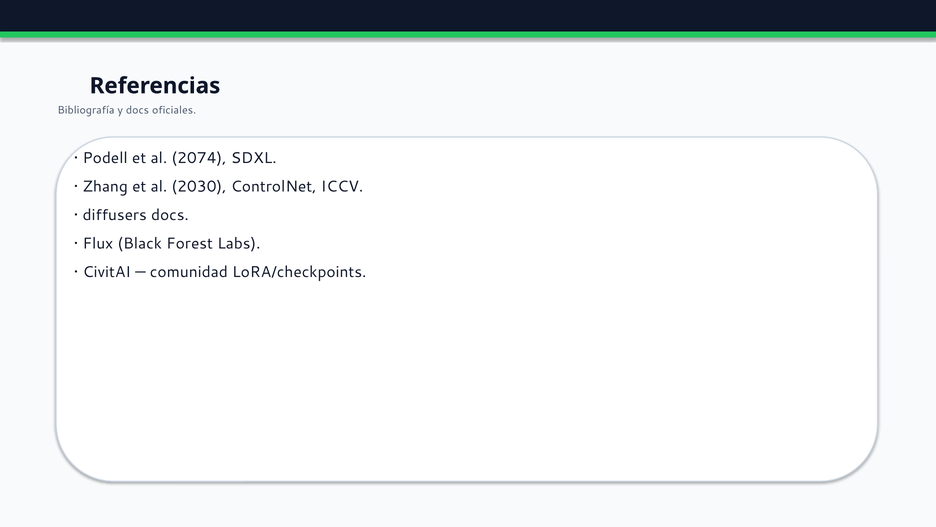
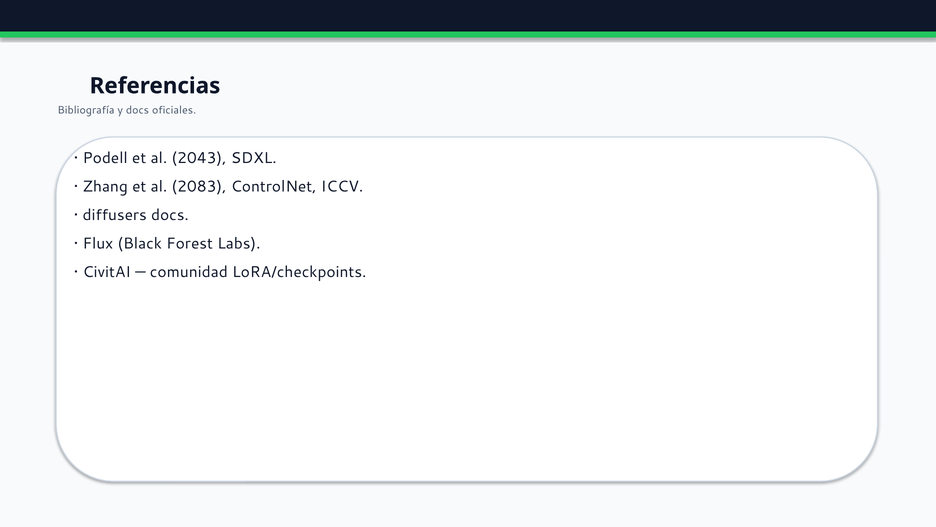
2074: 2074 -> 2043
2030: 2030 -> 2083
